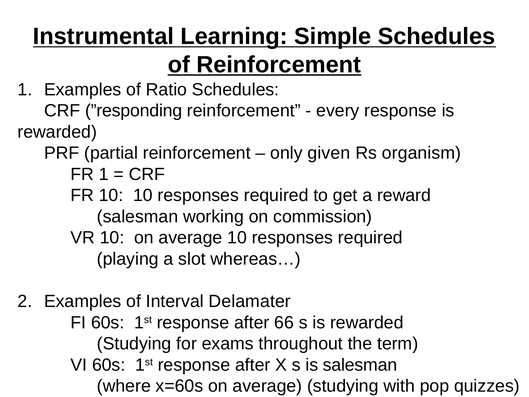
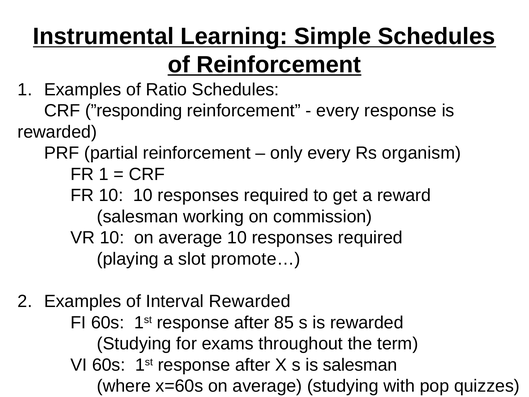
only given: given -> every
whereas…: whereas… -> promote…
Interval Delamater: Delamater -> Rewarded
66: 66 -> 85
